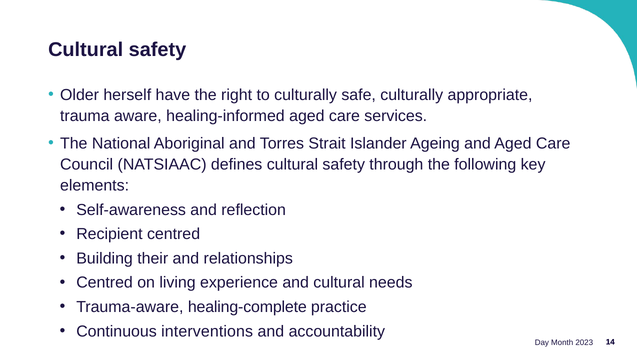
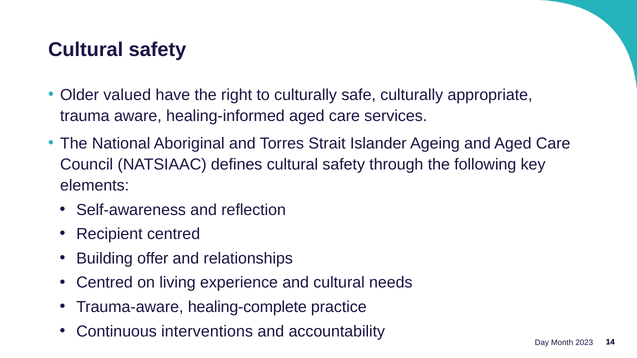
herself: herself -> valued
their: their -> offer
